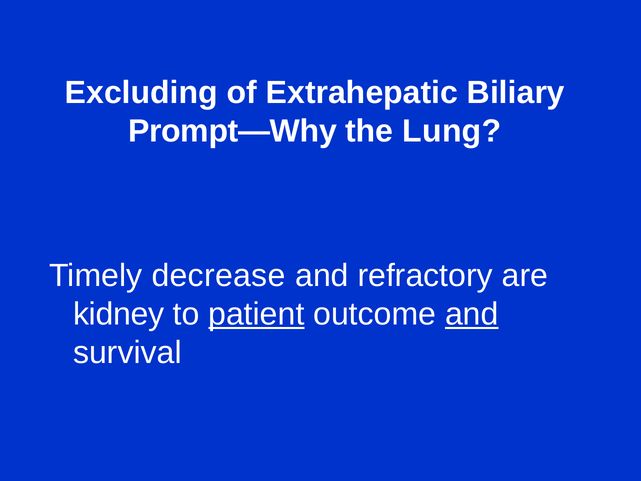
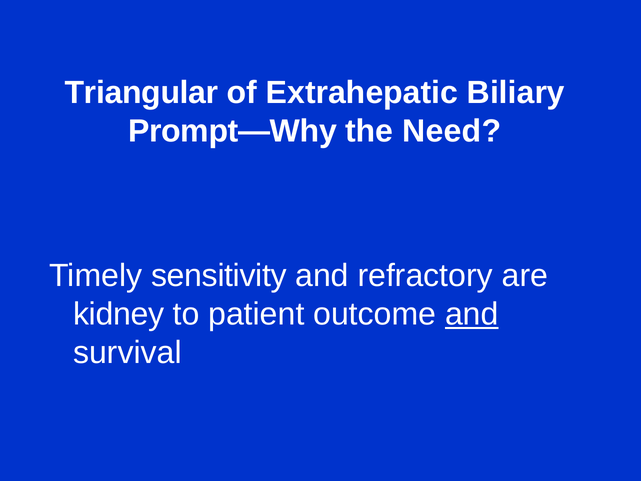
Excluding: Excluding -> Triangular
Lung: Lung -> Need
decrease: decrease -> sensitivity
patient underline: present -> none
